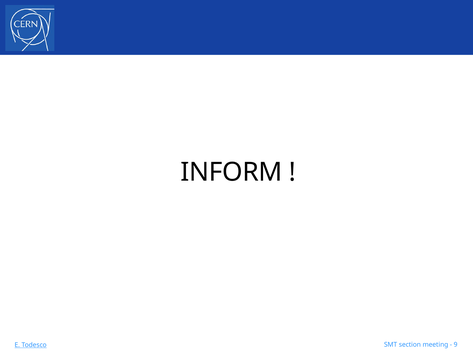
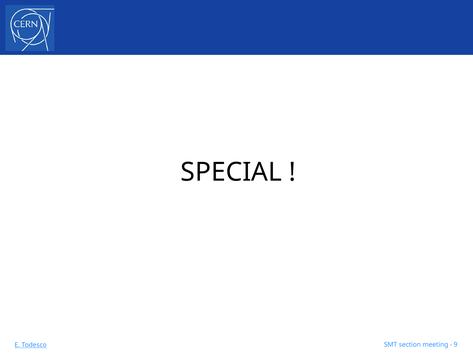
INFORM: INFORM -> SPECIAL
